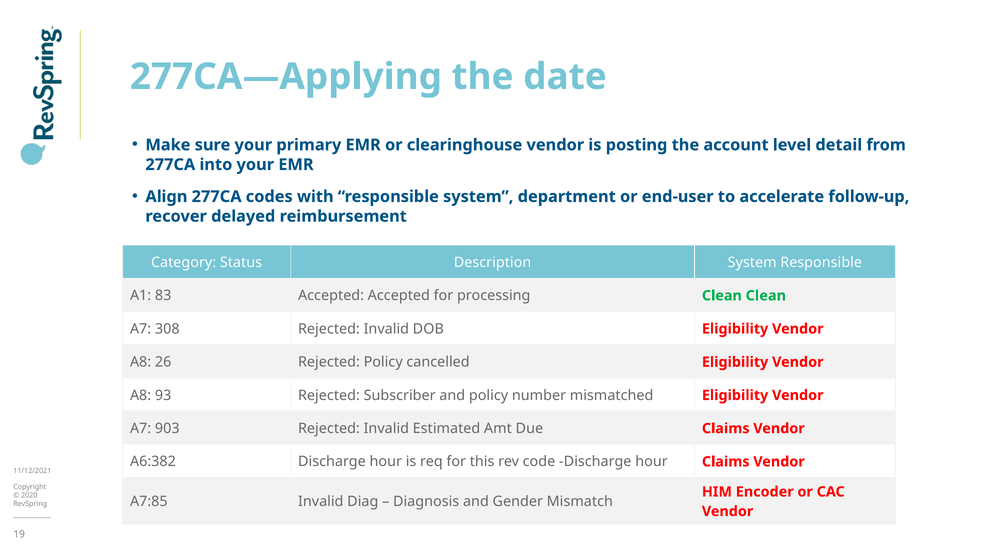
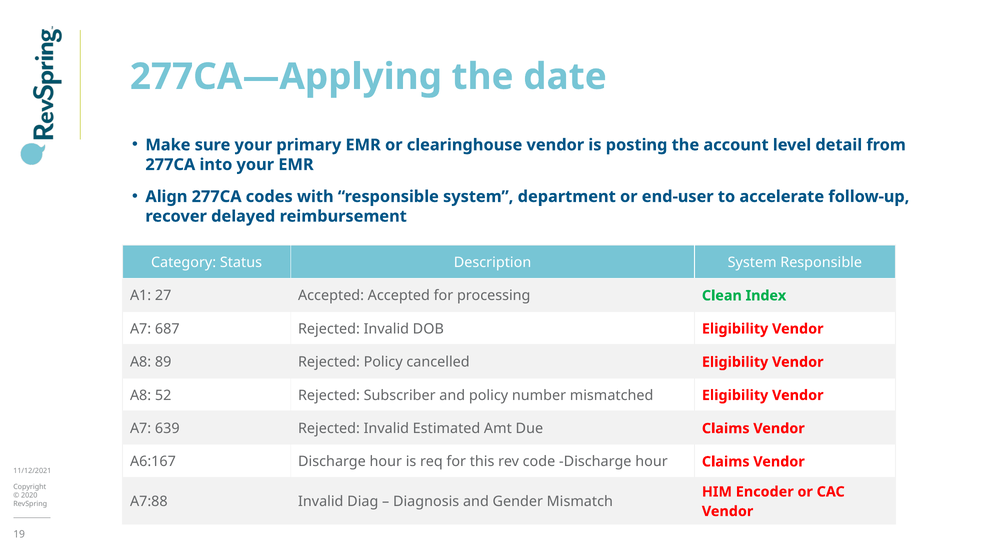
83: 83 -> 27
Clean Clean: Clean -> Index
308: 308 -> 687
26: 26 -> 89
93: 93 -> 52
903: 903 -> 639
A6:382: A6:382 -> A6:167
A7:85: A7:85 -> A7:88
